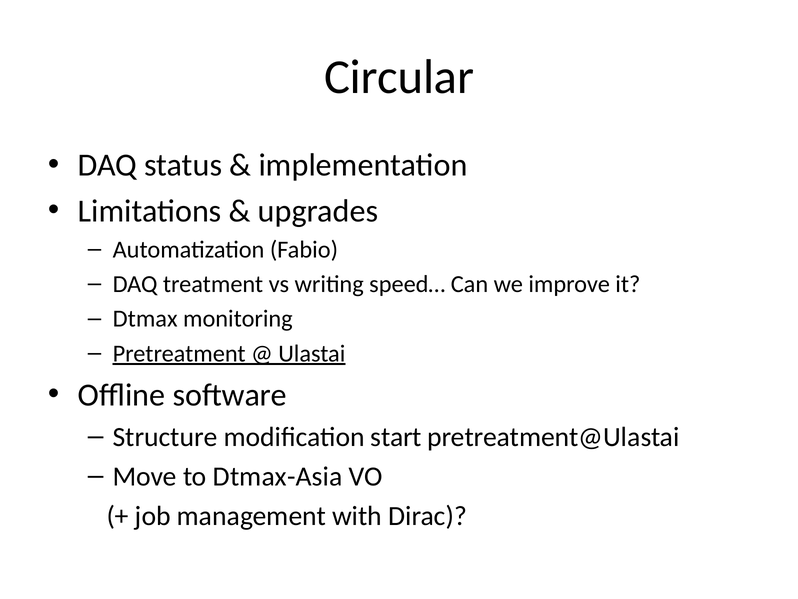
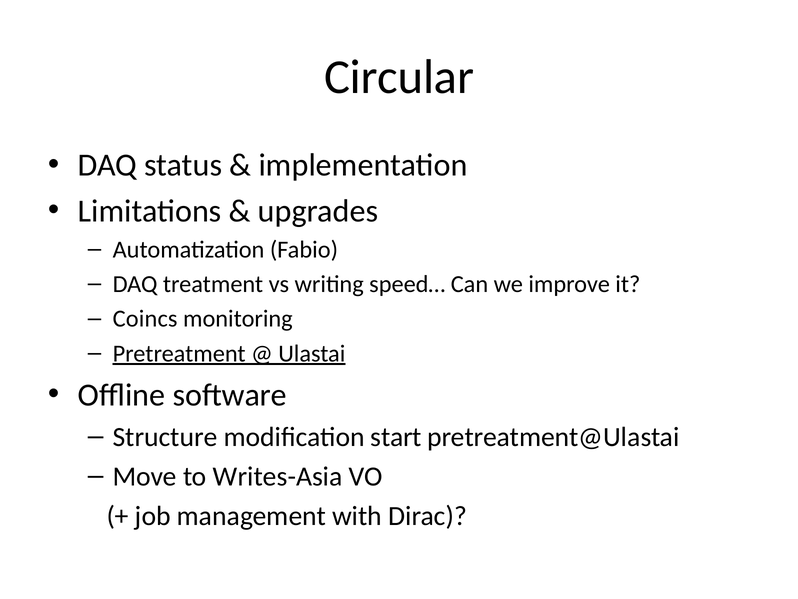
Dtmax: Dtmax -> Coincs
Dtmax-Asia: Dtmax-Asia -> Writes-Asia
